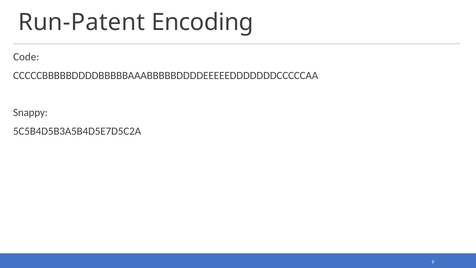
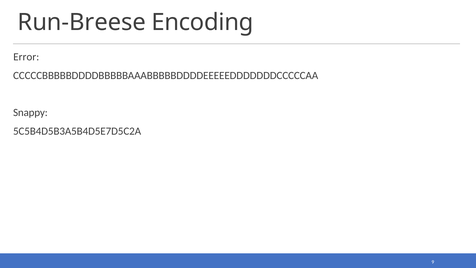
Run-Patent: Run-Patent -> Run-Breese
Code: Code -> Error
